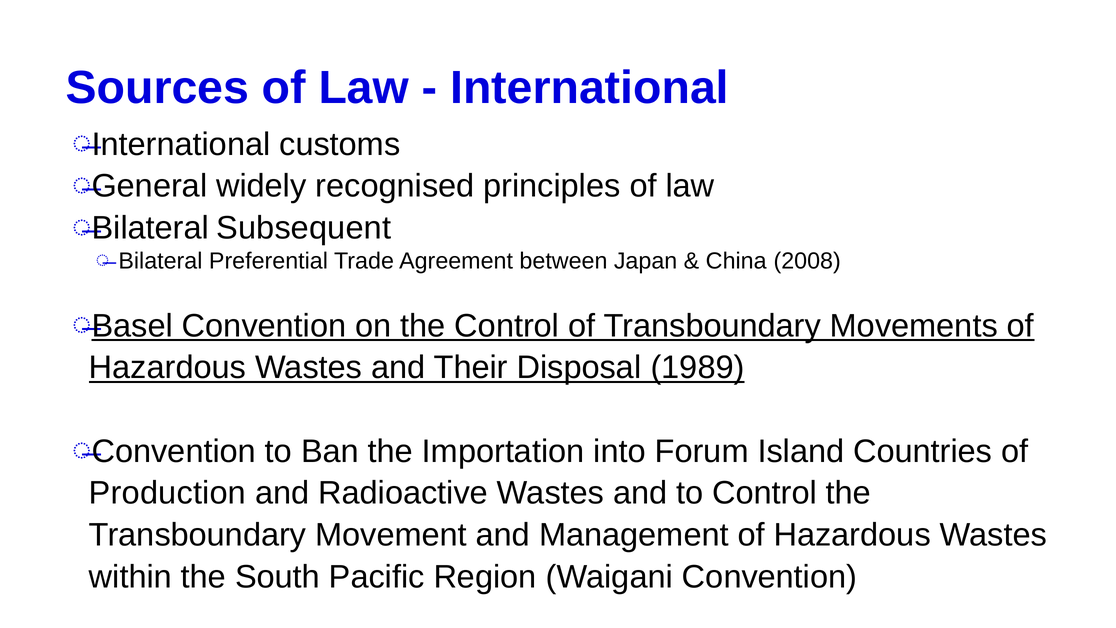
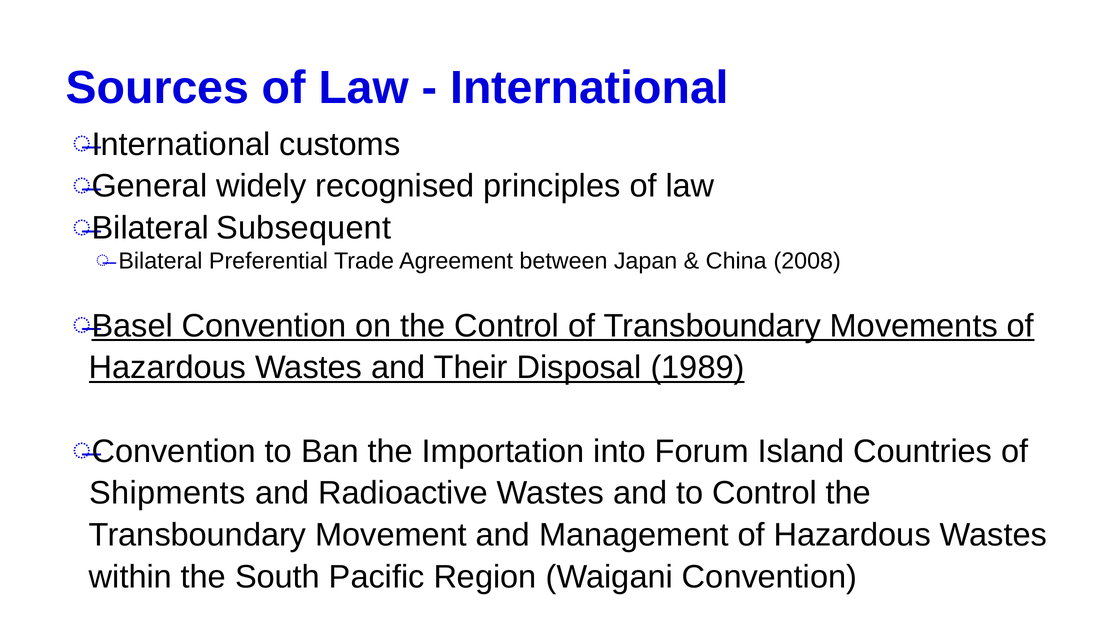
Production: Production -> Shipments
